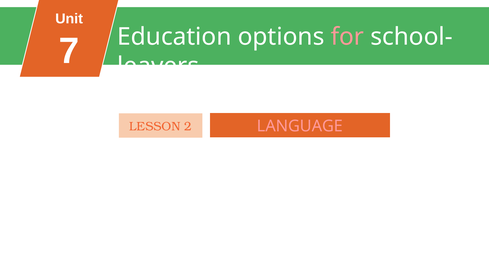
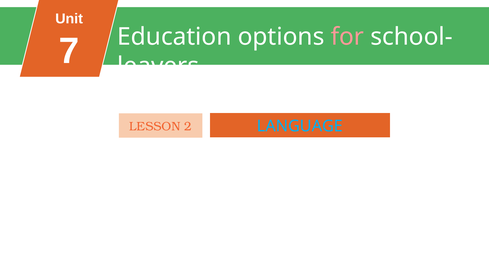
LANGUAGE colour: pink -> light blue
